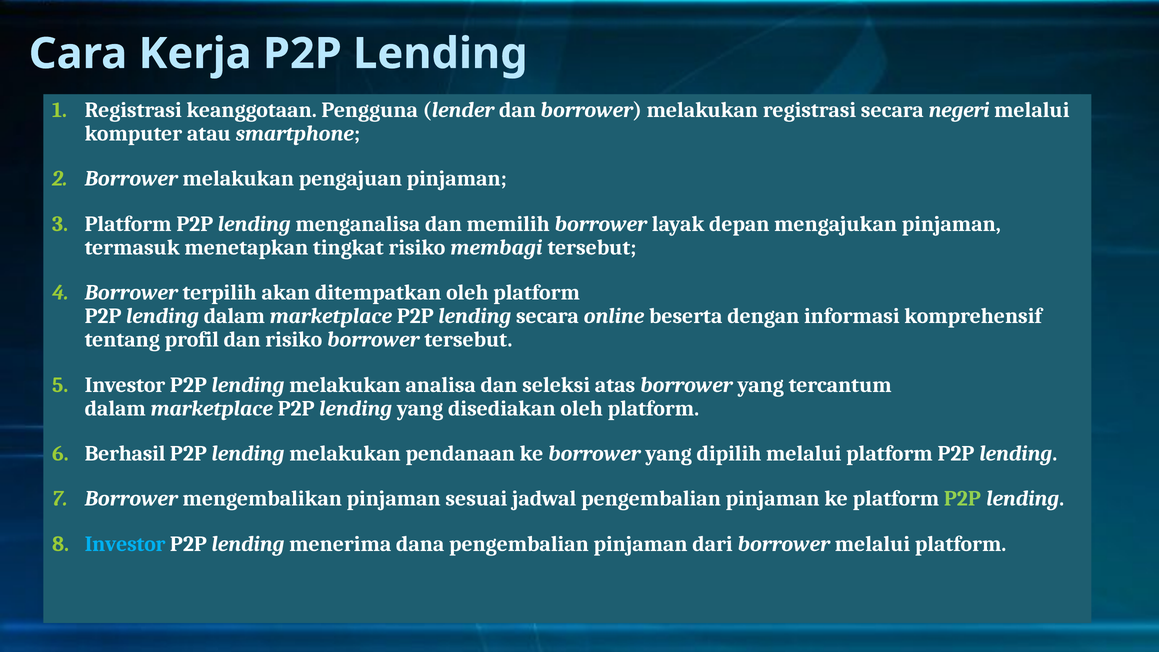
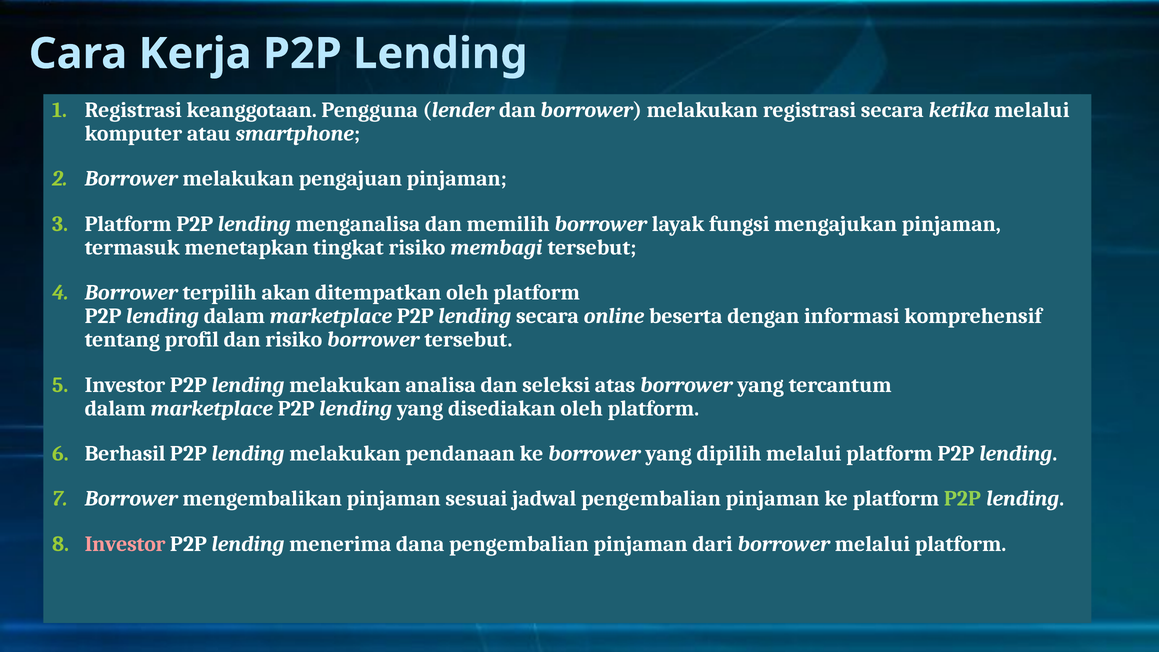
negeri: negeri -> ketika
depan: depan -> fungsi
Investor at (125, 544) colour: light blue -> pink
